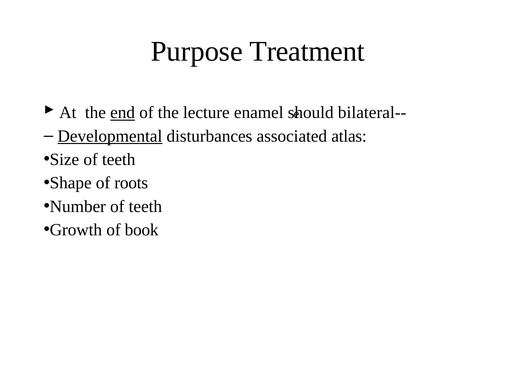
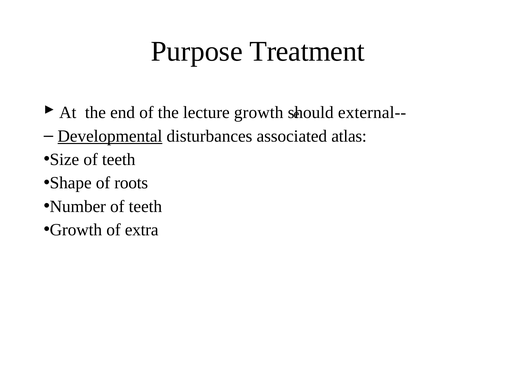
end underline: present -> none
lecture enamel: enamel -> growth
bilateral--: bilateral-- -> external--
book: book -> extra
